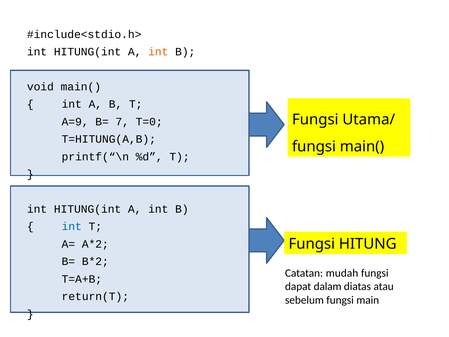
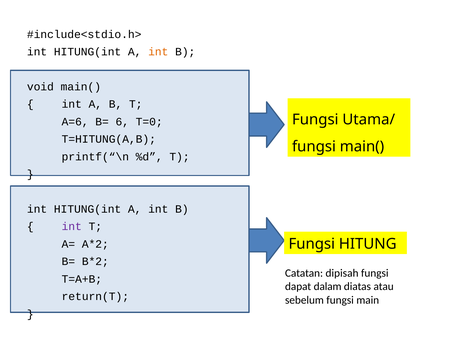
A=9: A=9 -> A=6
7: 7 -> 6
int at (72, 226) colour: blue -> purple
mudah: mudah -> dipisah
